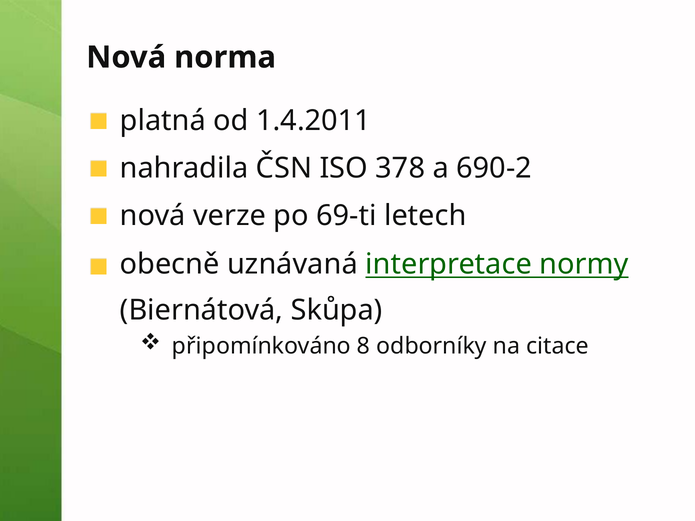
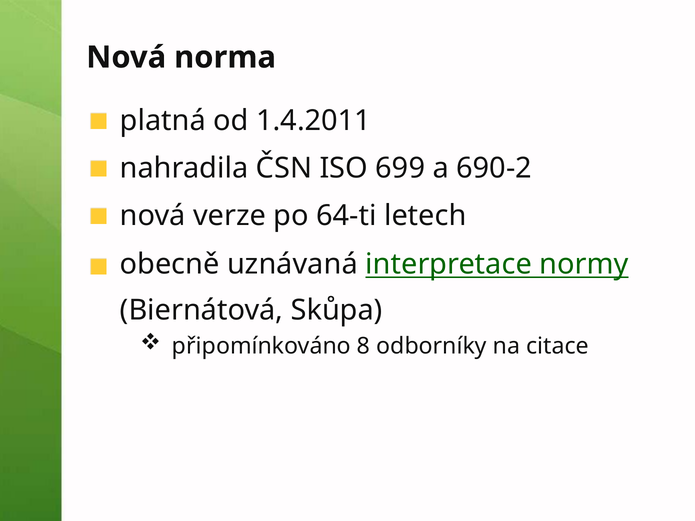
378: 378 -> 699
69-ti: 69-ti -> 64-ti
